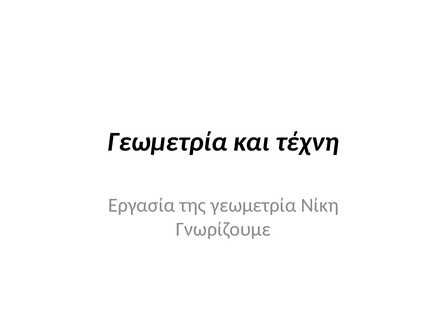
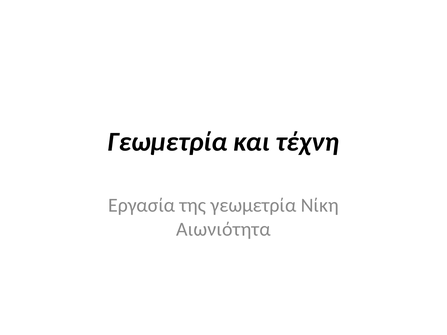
Γνωρίζουμε: Γνωρίζουμε -> Αιωνιότητα
